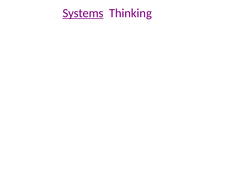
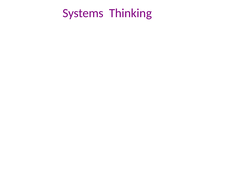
Systems at (83, 13) underline: present -> none
